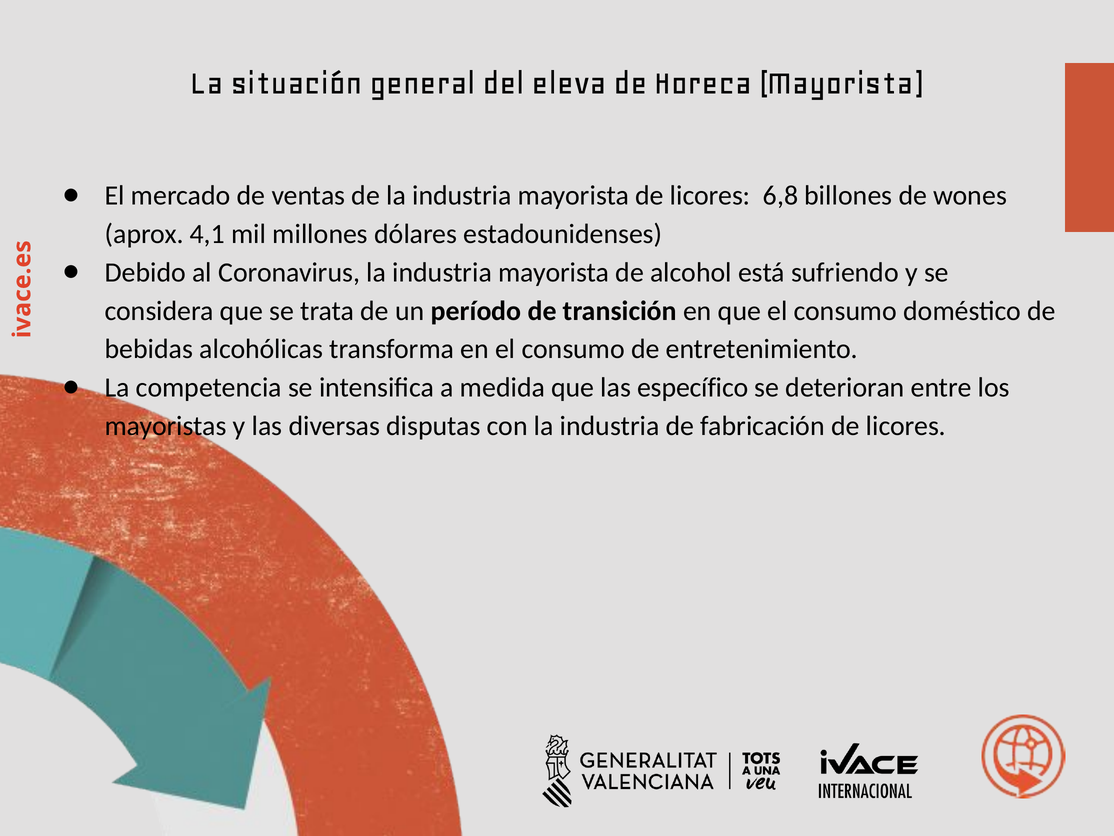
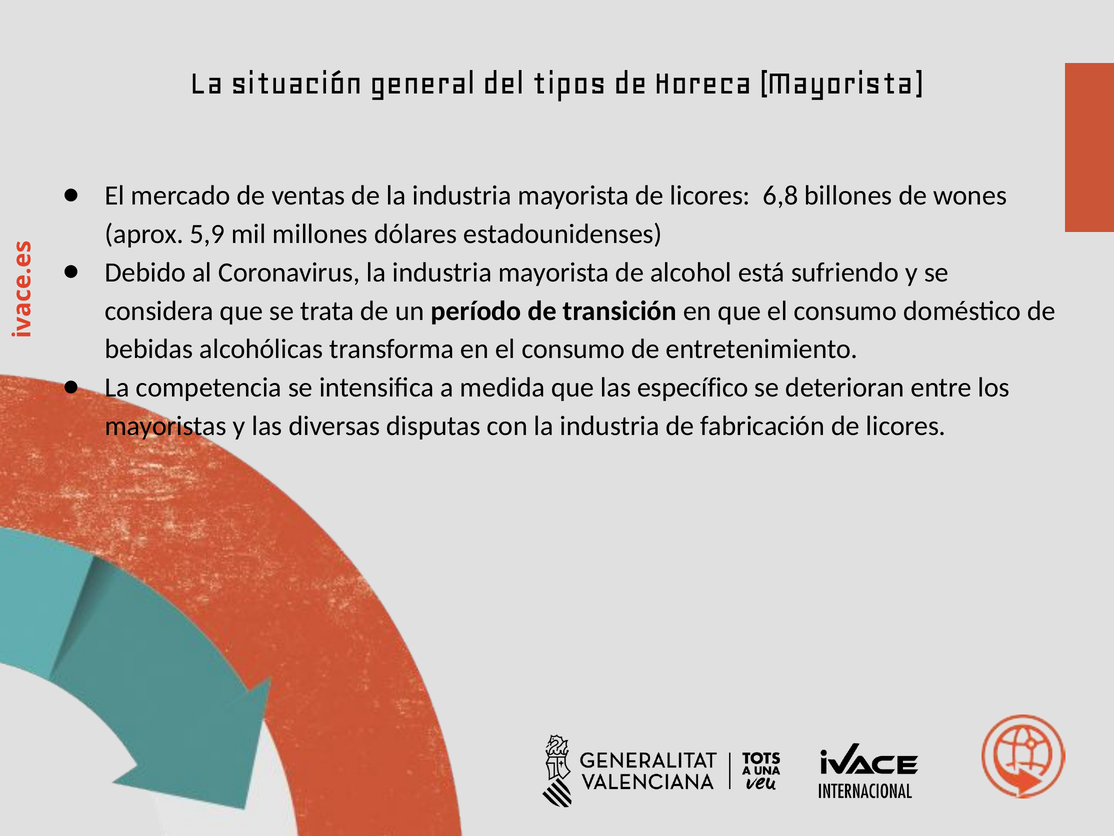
eleva: eleva -> tipos
4,1: 4,1 -> 5,9
